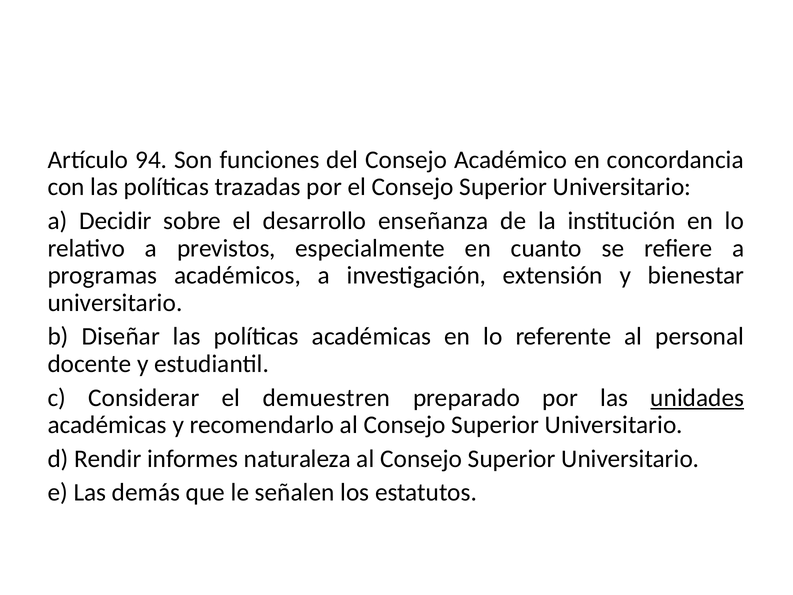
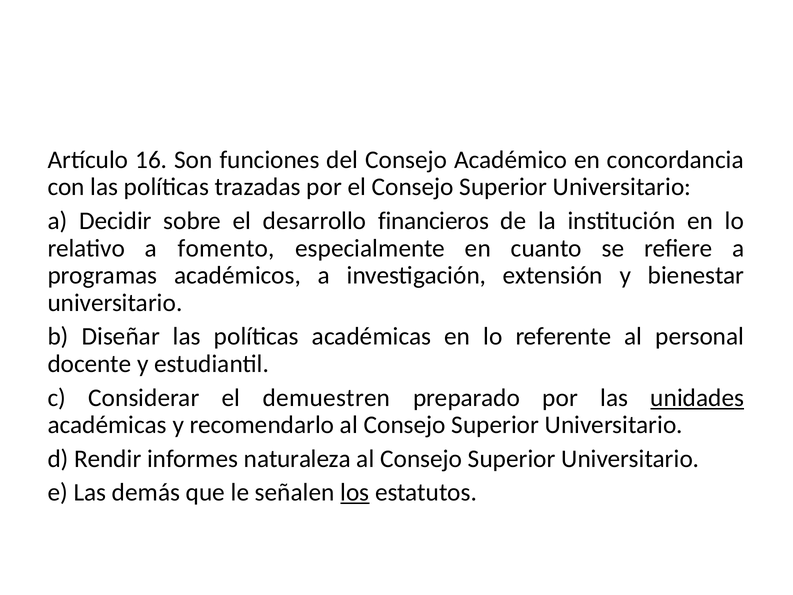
94: 94 -> 16
enseñanza: enseñanza -> financieros
previstos: previstos -> fomento
los underline: none -> present
